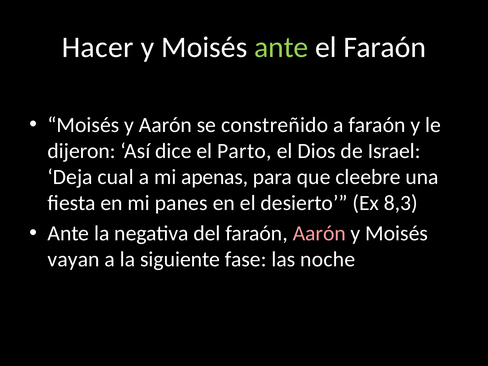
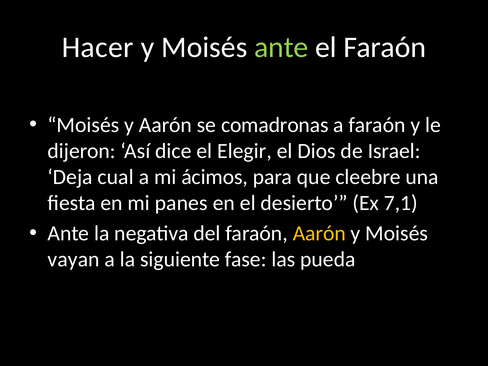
constreñido: constreñido -> comadronas
Parto: Parto -> Elegir
apenas: apenas -> ácimos
8,3: 8,3 -> 7,1
Aarón at (319, 233) colour: pink -> yellow
noche: noche -> pueda
